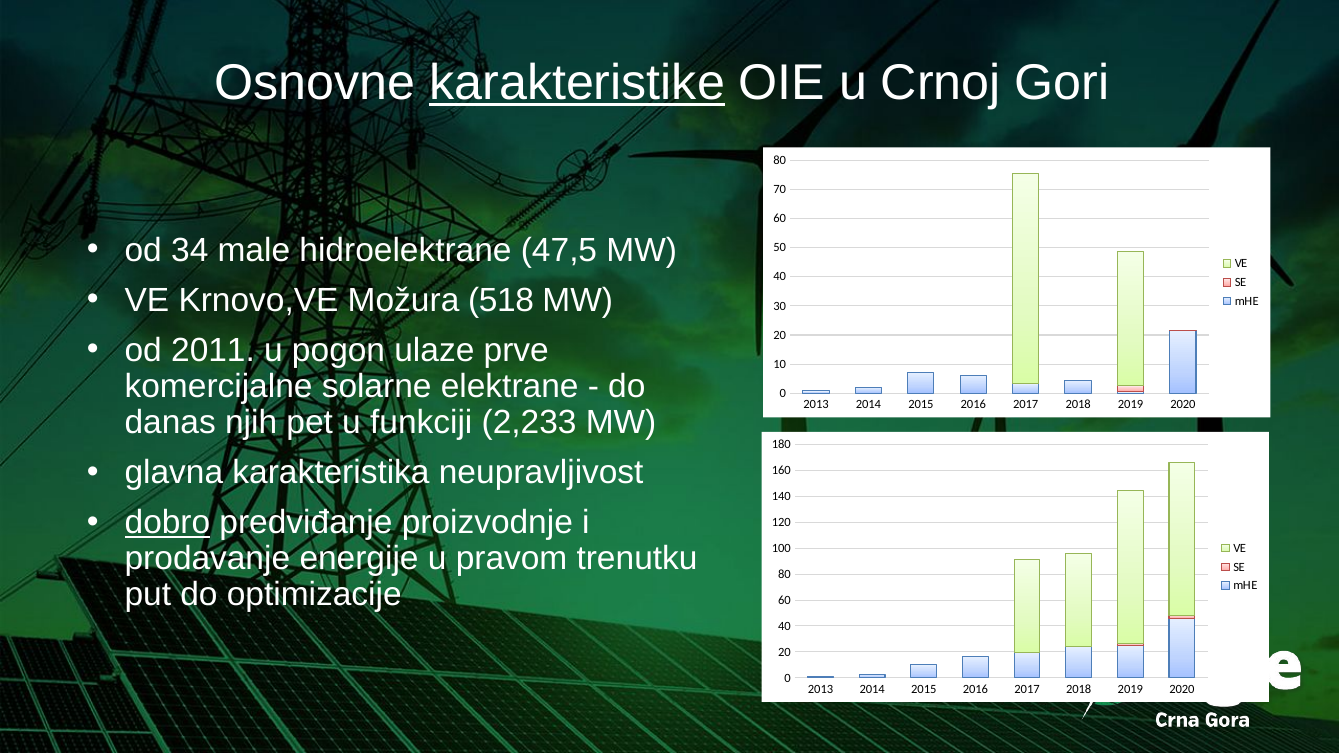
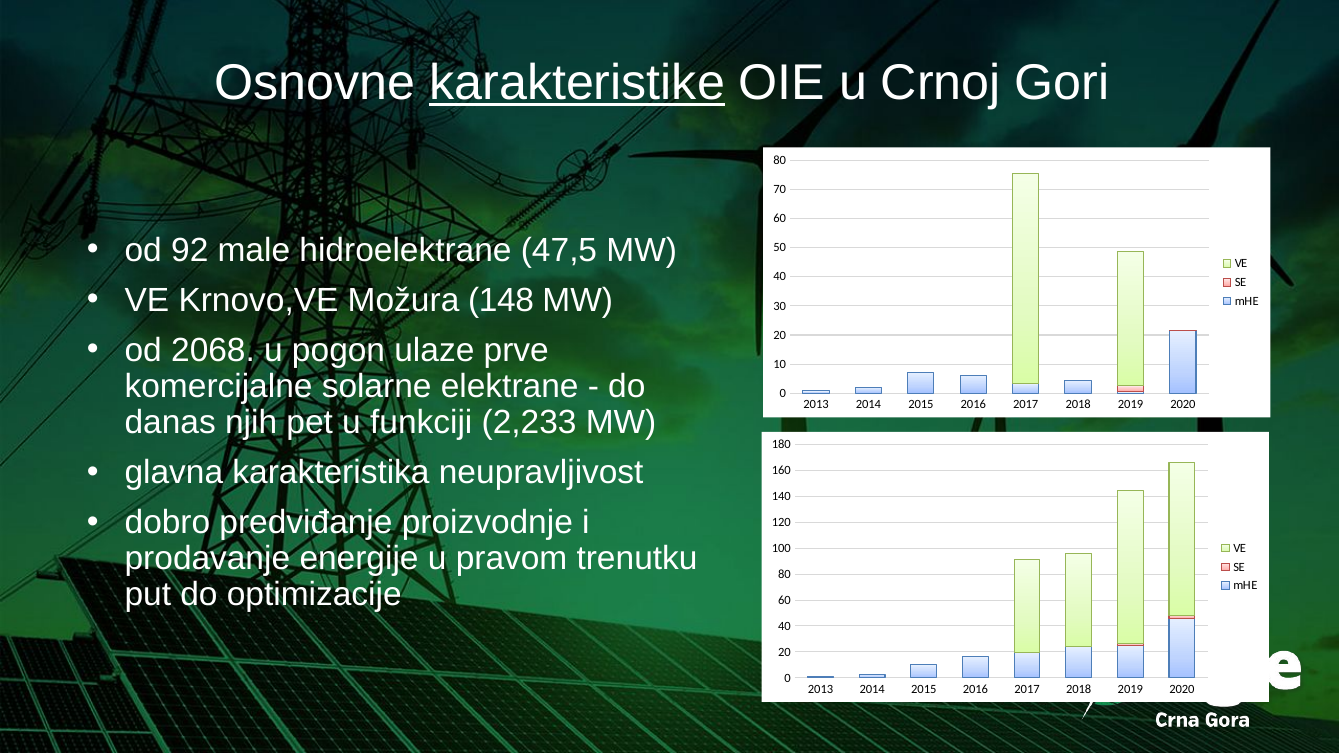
34: 34 -> 92
518: 518 -> 148
2011: 2011 -> 2068
dobro underline: present -> none
